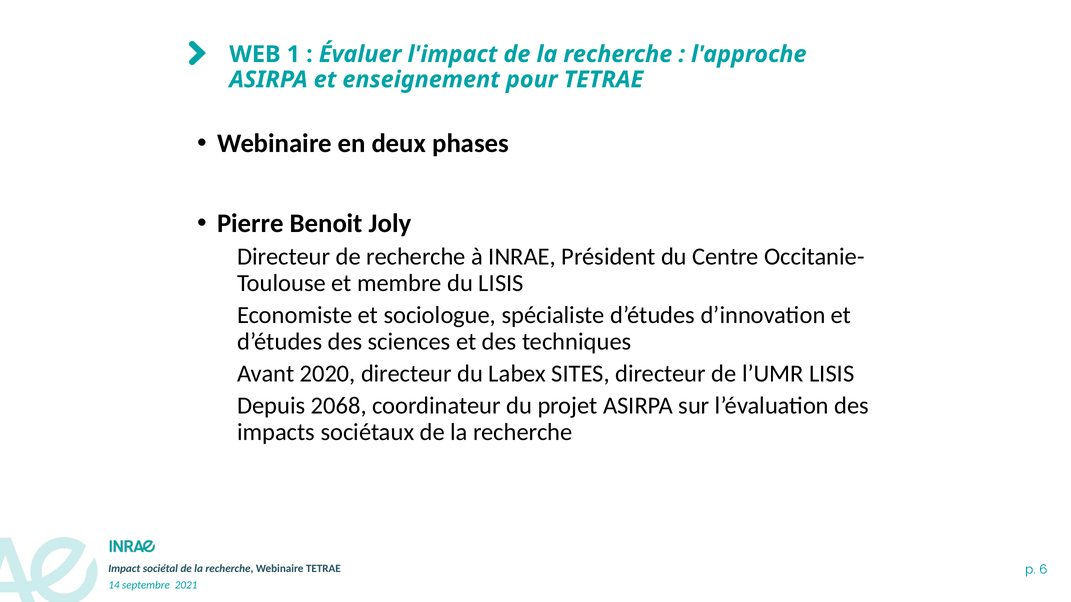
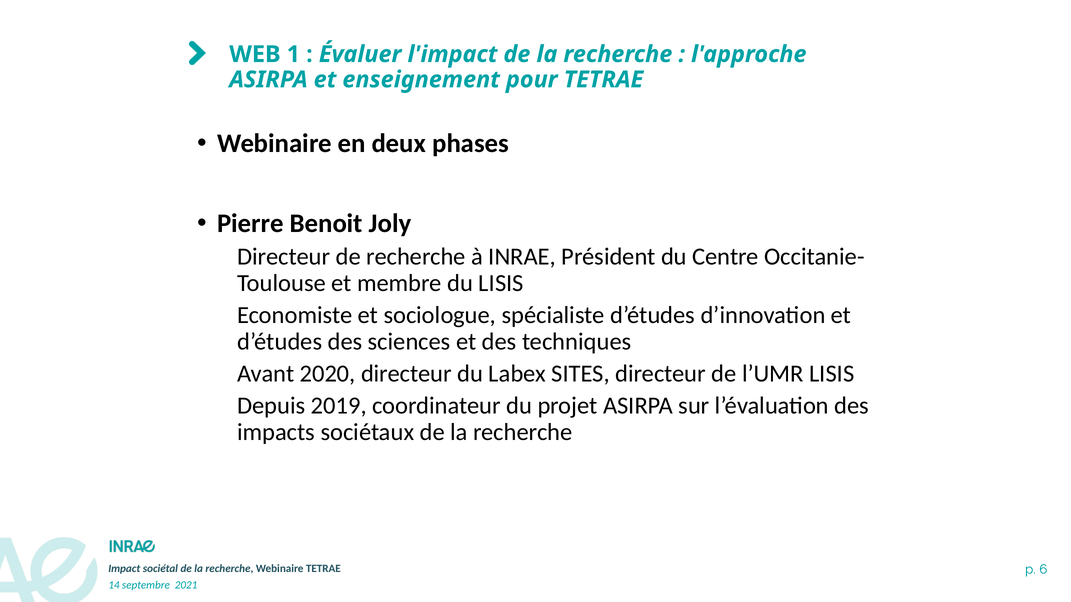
2068: 2068 -> 2019
